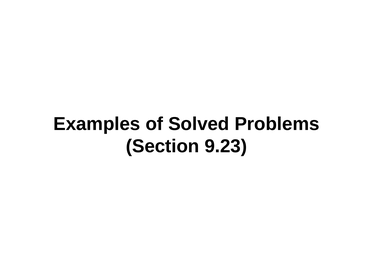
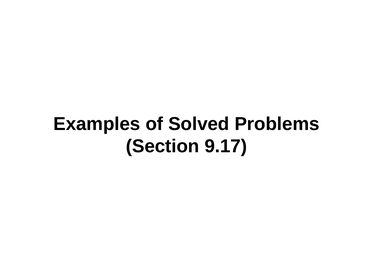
9.23: 9.23 -> 9.17
